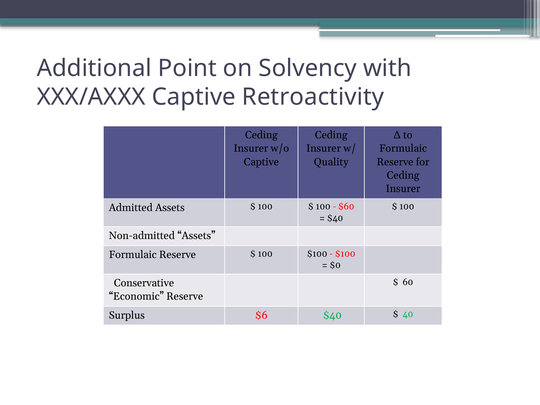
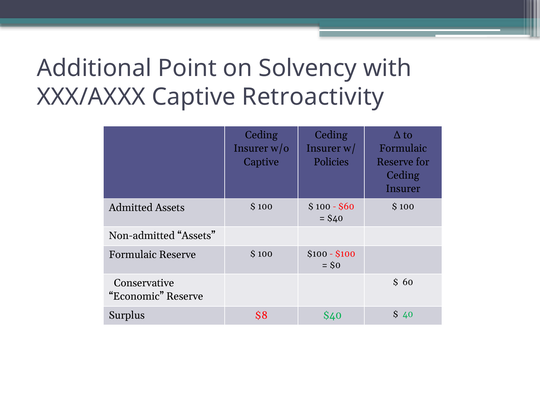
Quality: Quality -> Policies
$6: $6 -> $8
